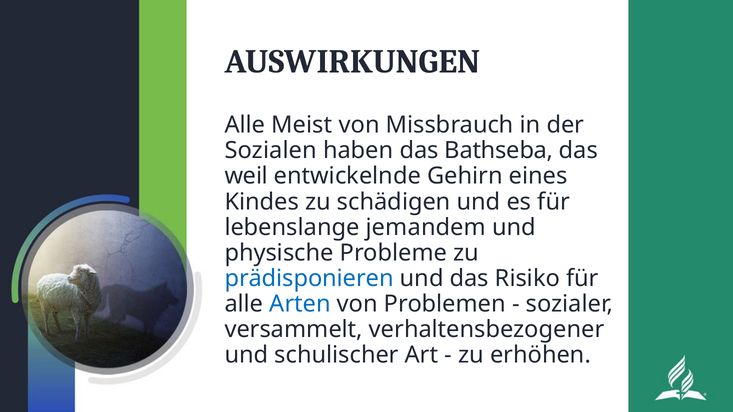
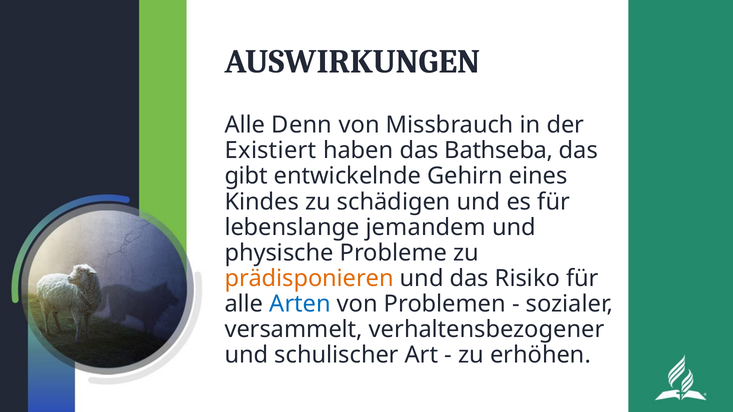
Meist: Meist -> Denn
Sozialen: Sozialen -> Existiert
weil: weil -> gibt
prädisponieren colour: blue -> orange
